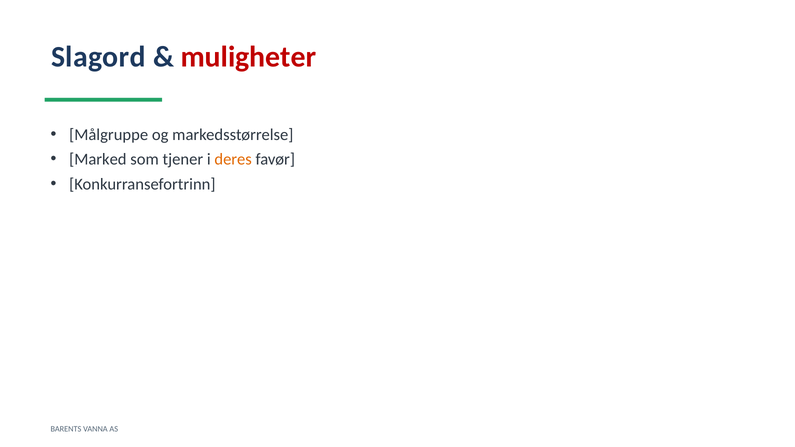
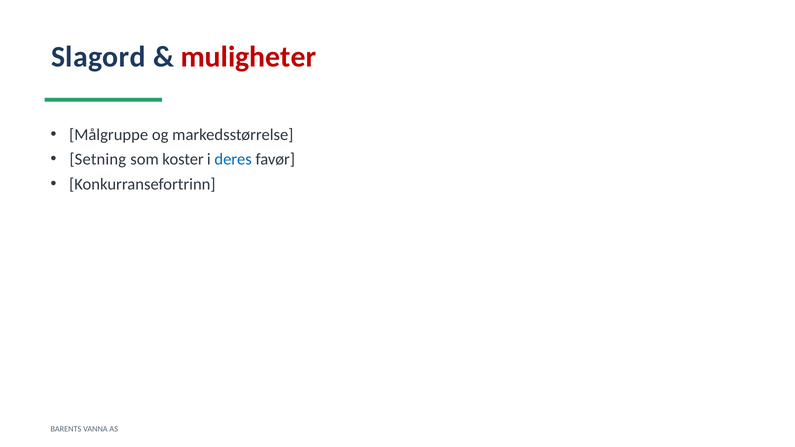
Marked: Marked -> Setning
tjener: tjener -> koster
deres colour: orange -> blue
